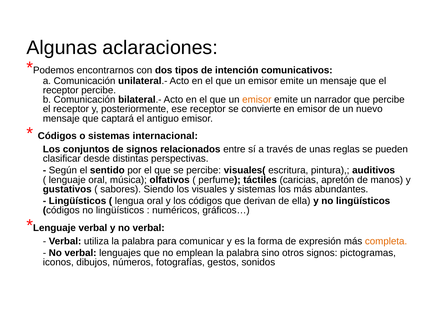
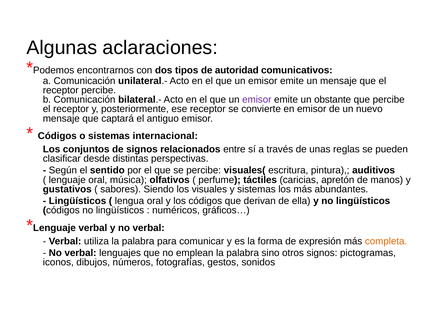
intención: intención -> autoridad
emisor at (257, 100) colour: orange -> purple
narrador: narrador -> obstante
